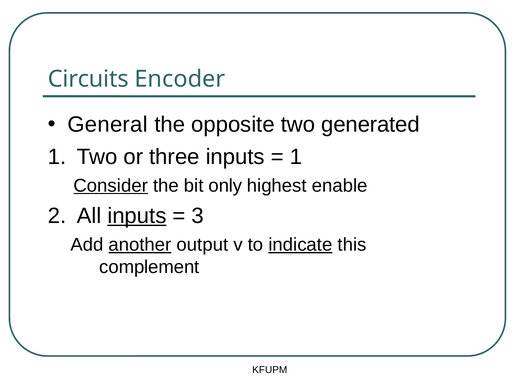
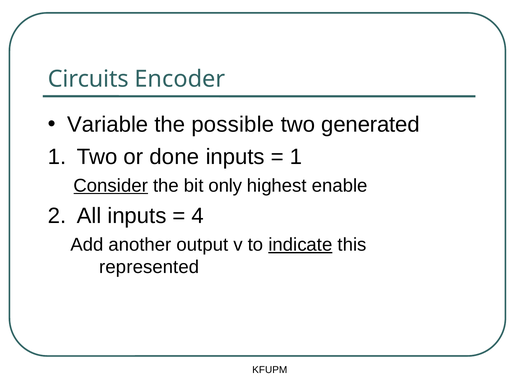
General: General -> Variable
opposite: opposite -> possible
three: three -> done
inputs at (137, 216) underline: present -> none
3: 3 -> 4
another underline: present -> none
complement: complement -> represented
